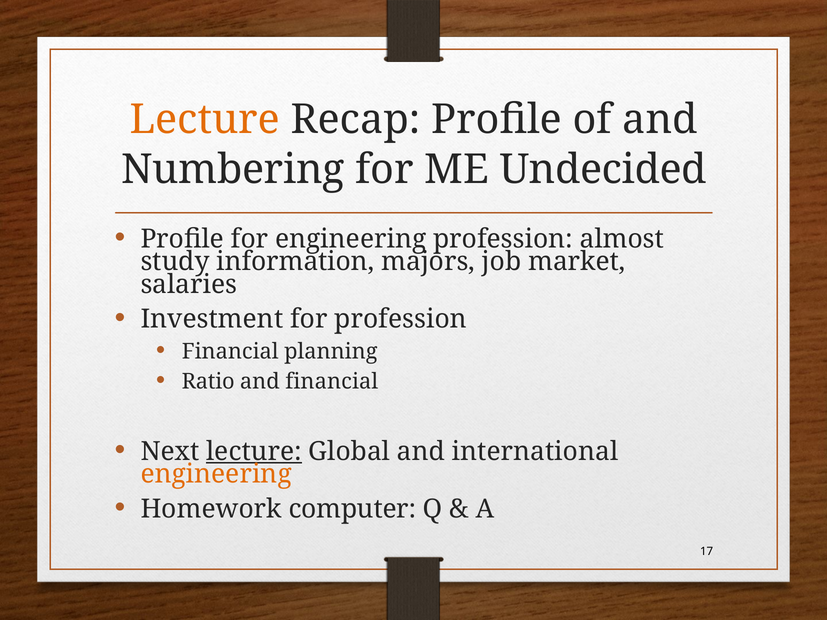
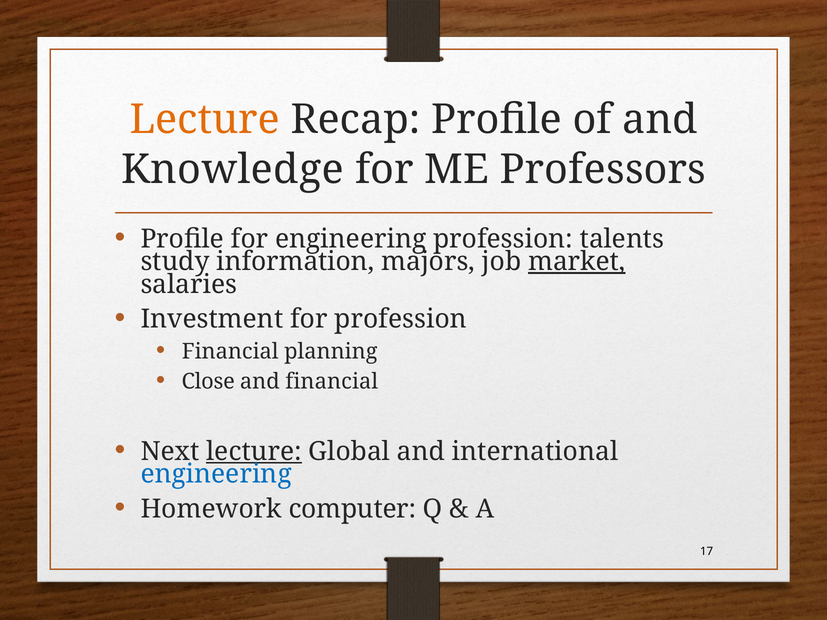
Numbering: Numbering -> Knowledge
Undecided: Undecided -> Professors
almost: almost -> talents
market underline: none -> present
Ratio: Ratio -> Close
engineering at (216, 474) colour: orange -> blue
